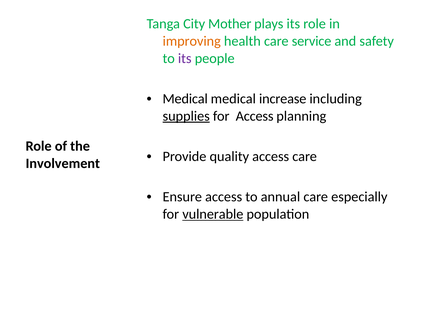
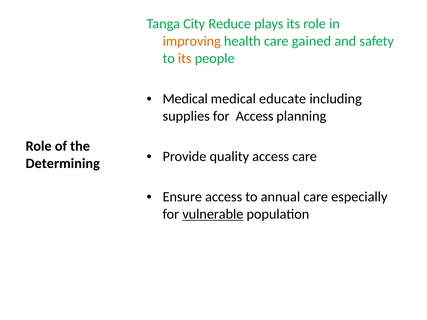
Mother: Mother -> Reduce
service: service -> gained
its at (185, 58) colour: purple -> orange
increase: increase -> educate
supplies underline: present -> none
Involvement: Involvement -> Determining
